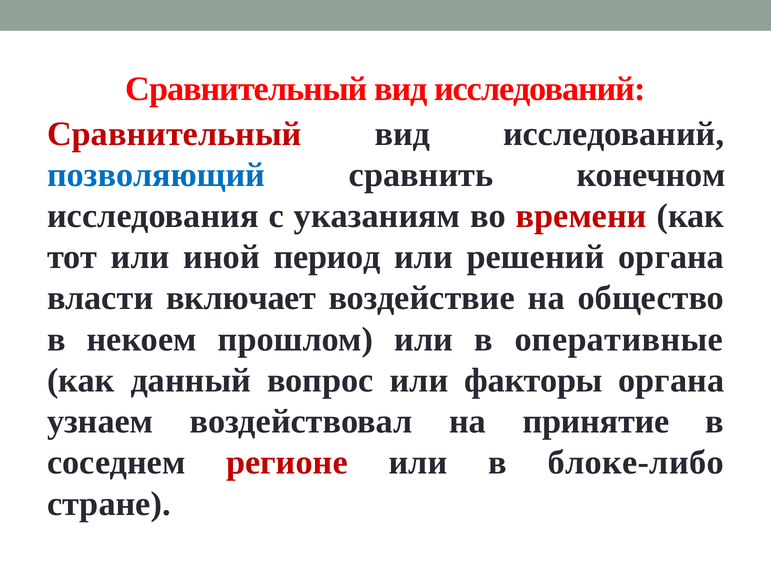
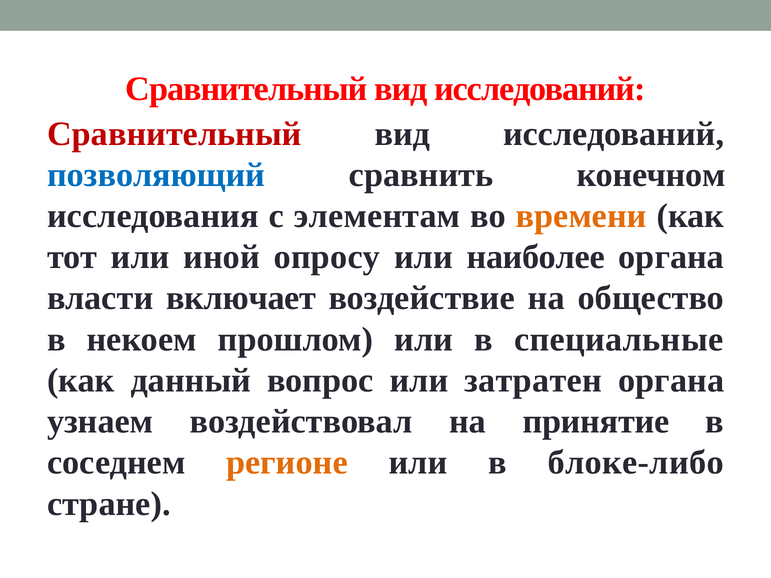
указаниям: указаниям -> элементам
времени colour: red -> orange
период: период -> опросу
решений: решений -> наиболее
оперативные: оперативные -> специальные
факторы: факторы -> затратен
регионе colour: red -> orange
